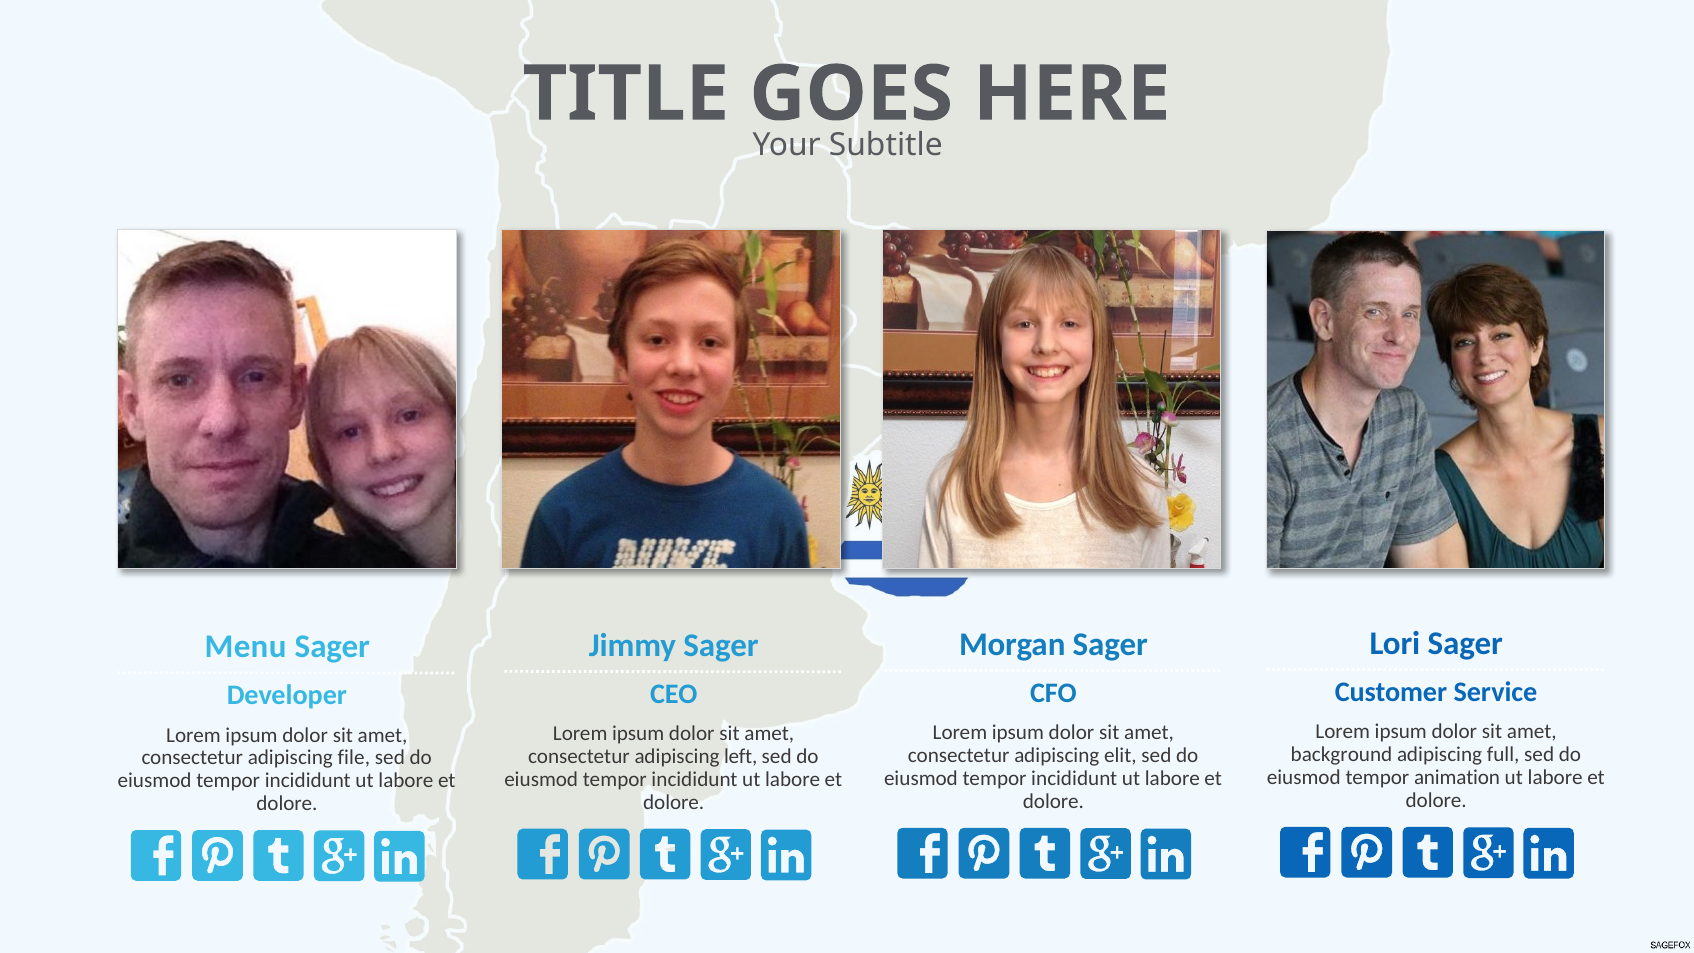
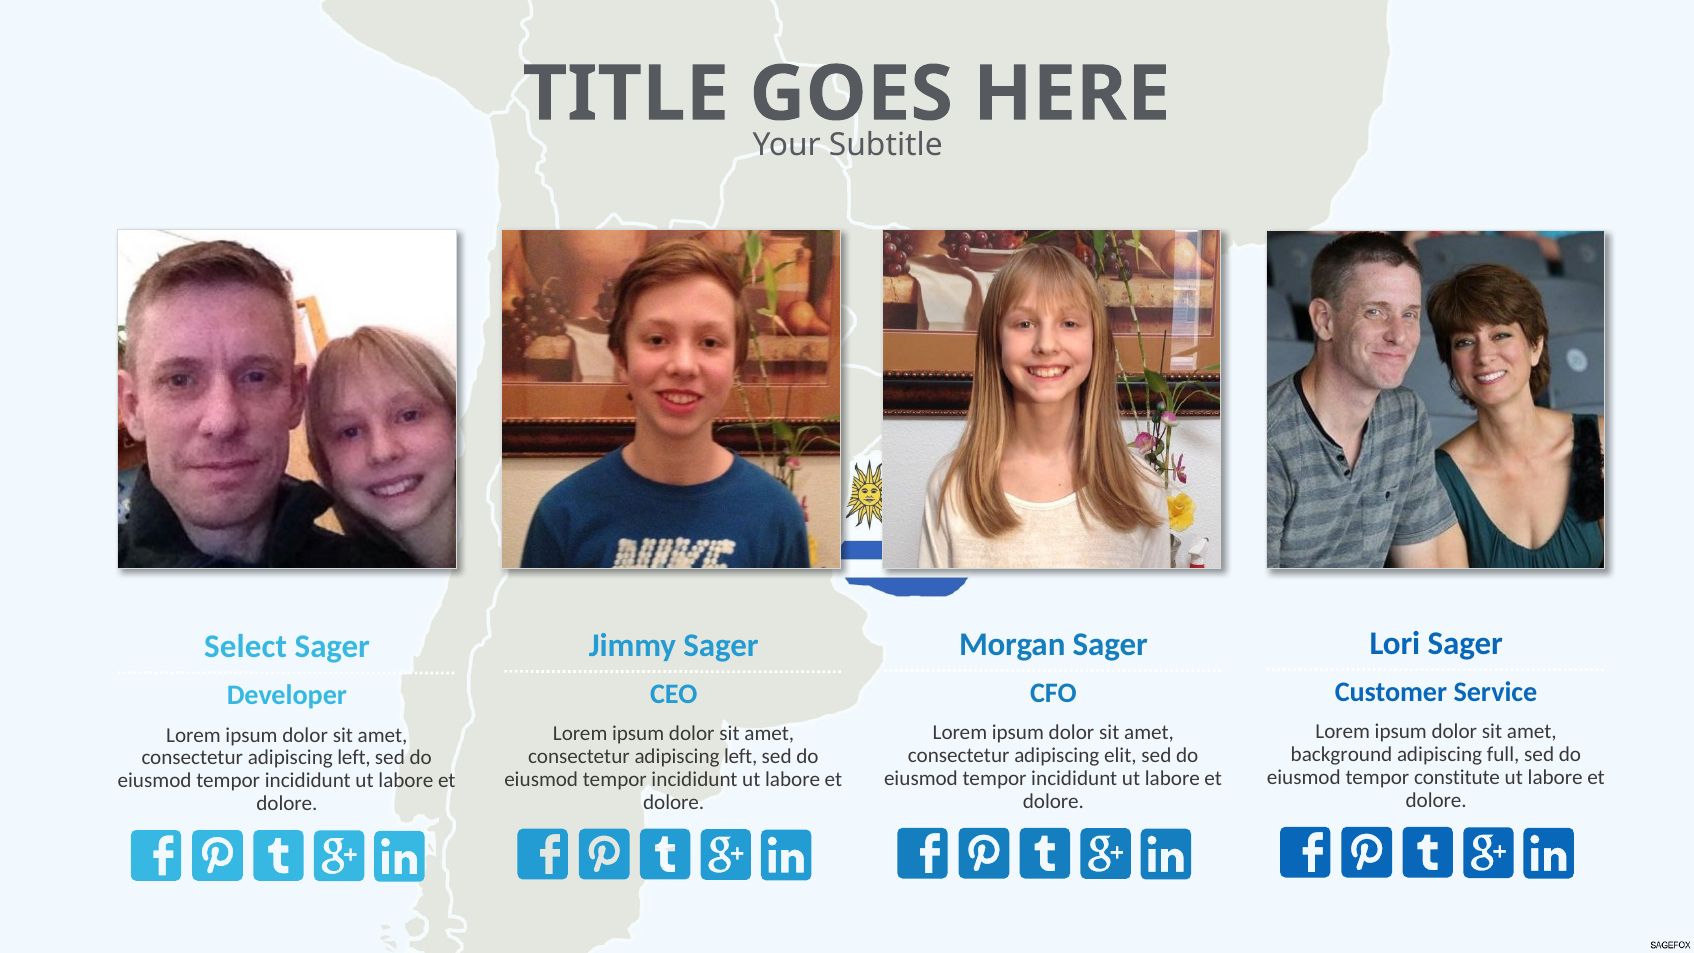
Menu: Menu -> Select
file at (354, 758): file -> left
animation: animation -> constitute
